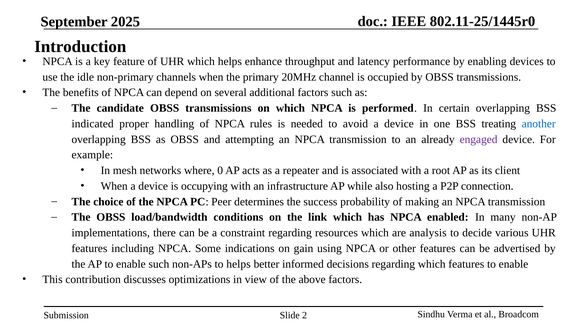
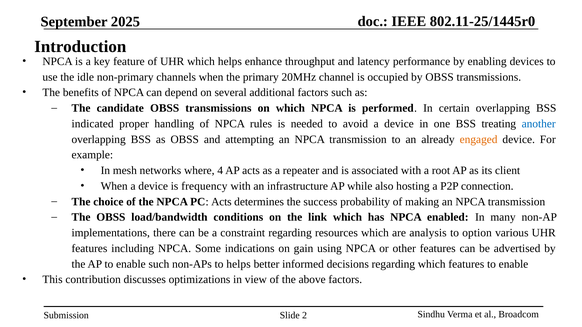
engaged colour: purple -> orange
0: 0 -> 4
occupying: occupying -> frequency
PC Peer: Peer -> Acts
decide: decide -> option
